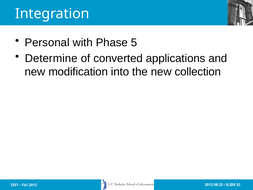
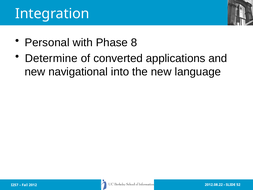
5: 5 -> 8
modification: modification -> navigational
collection: collection -> language
